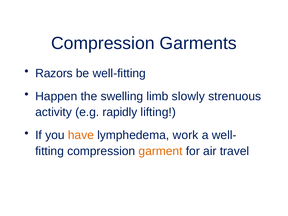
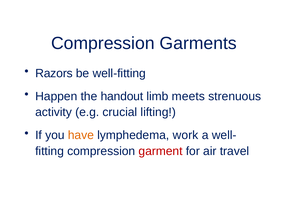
swelling: swelling -> handout
slowly: slowly -> meets
rapidly: rapidly -> crucial
garment colour: orange -> red
